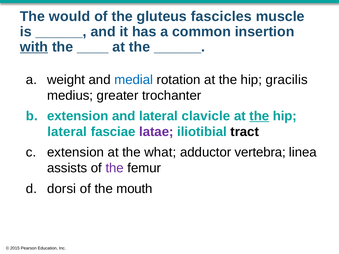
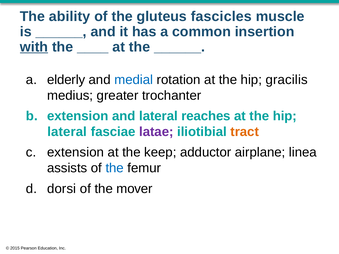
would: would -> ability
weight: weight -> elderly
clavicle: clavicle -> reaches
the at (259, 116) underline: present -> none
tract colour: black -> orange
what: what -> keep
vertebra: vertebra -> airplane
the at (115, 168) colour: purple -> blue
mouth: mouth -> mover
